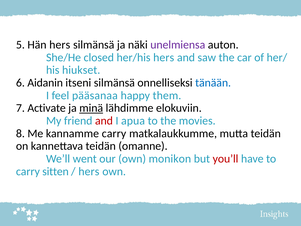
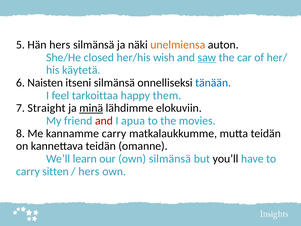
unelmiensa colour: purple -> orange
her/his hers: hers -> wish
saw underline: none -> present
hiukset: hiukset -> käytetä
Aidanin: Aidanin -> Naisten
pääsanaa: pääsanaa -> tarkoittaa
Activate: Activate -> Straight
went: went -> learn
own monikon: monikon -> silmänsä
you’ll colour: red -> black
